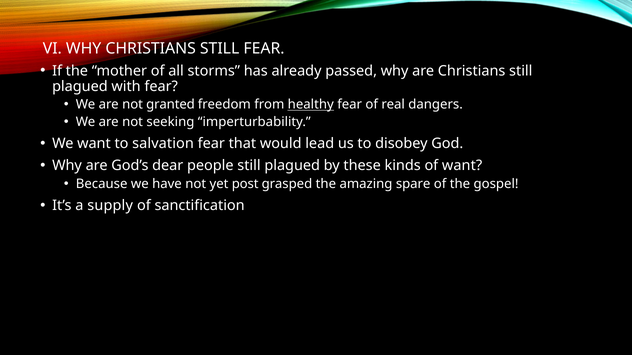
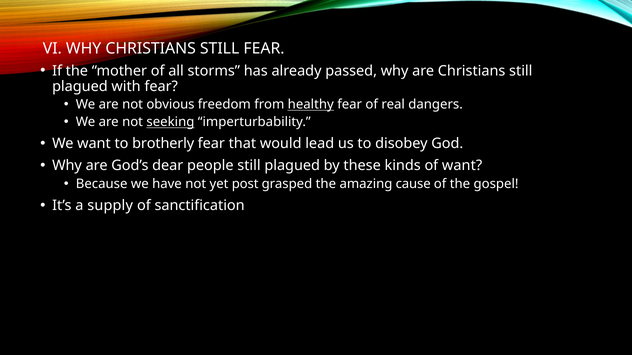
granted: granted -> obvious
seeking underline: none -> present
salvation: salvation -> brotherly
spare: spare -> cause
